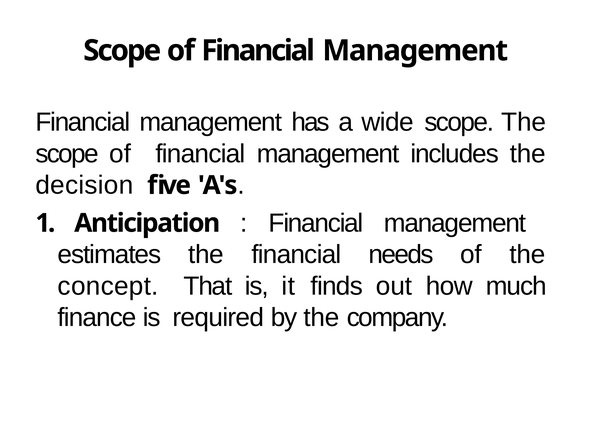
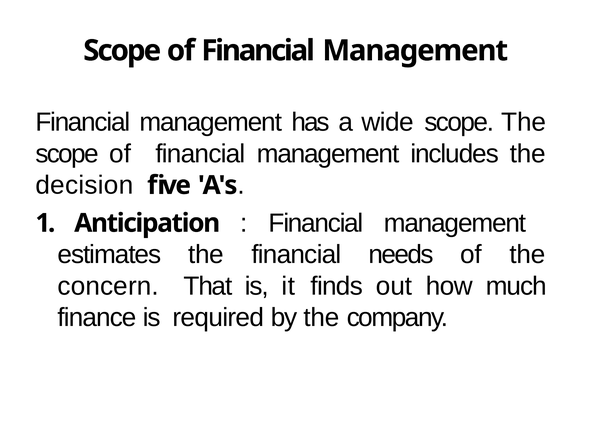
concept: concept -> concern
